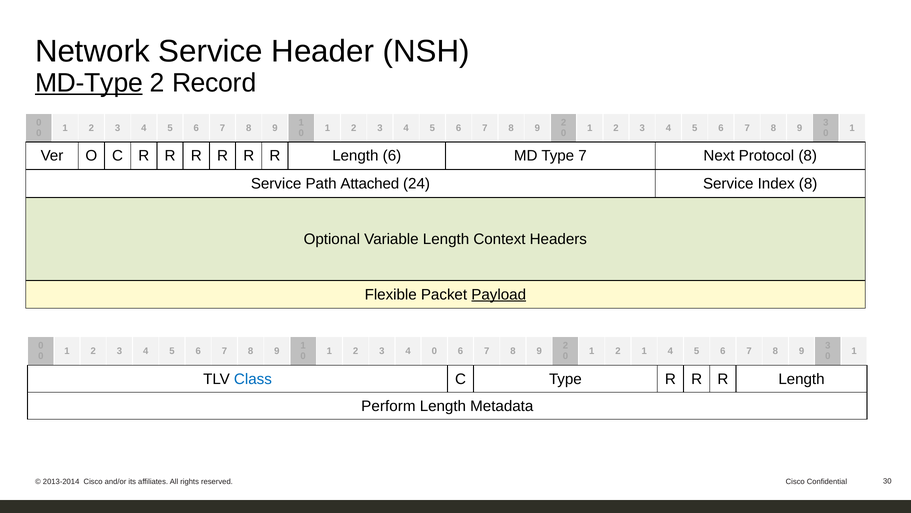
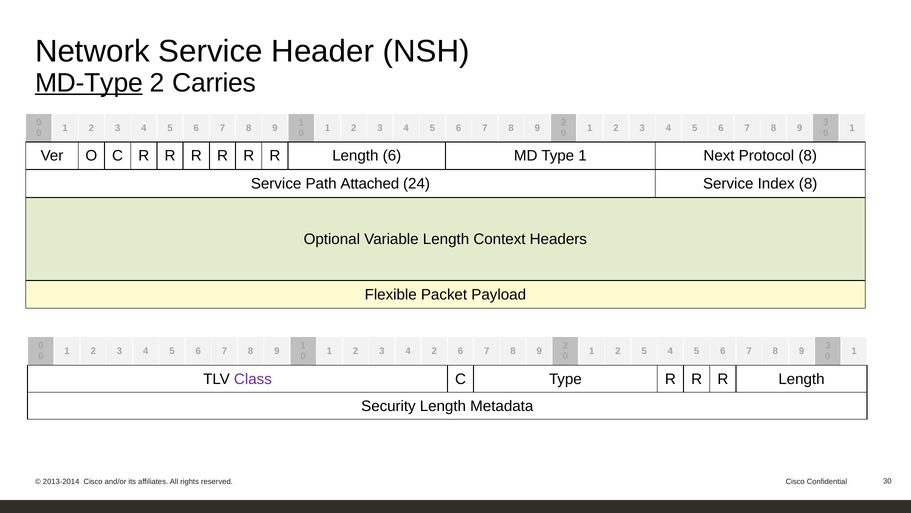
Record: Record -> Carries
Type 7: 7 -> 1
Payload underline: present -> none
4 0: 0 -> 2
2 1: 1 -> 5
Class colour: blue -> purple
Perform: Perform -> Security
